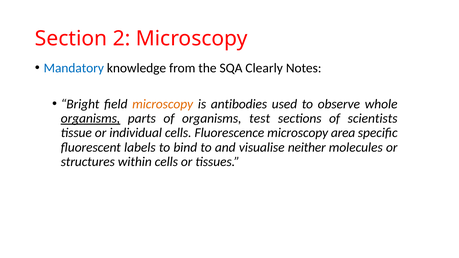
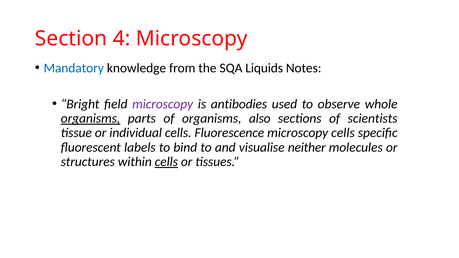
2: 2 -> 4
Clearly: Clearly -> Liquids
microscopy at (163, 104) colour: orange -> purple
test: test -> also
microscopy area: area -> cells
cells at (166, 162) underline: none -> present
